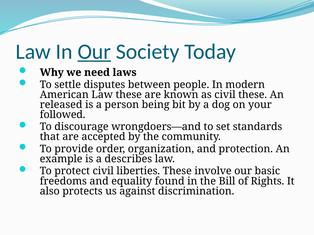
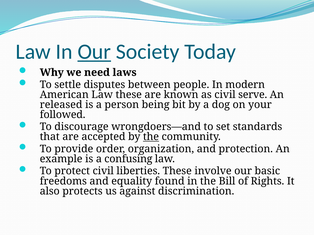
civil these: these -> serve
the at (151, 137) underline: none -> present
describes: describes -> confusing
